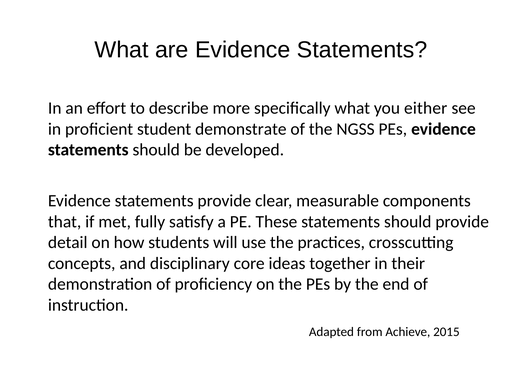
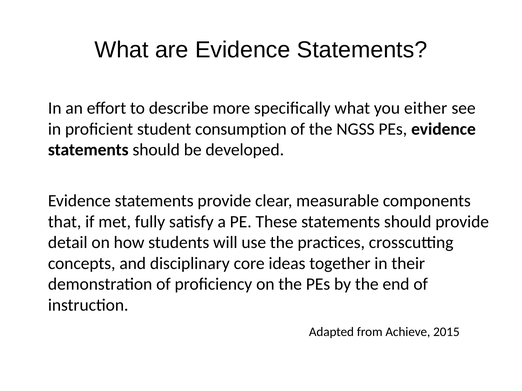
demonstrate: demonstrate -> consumption
